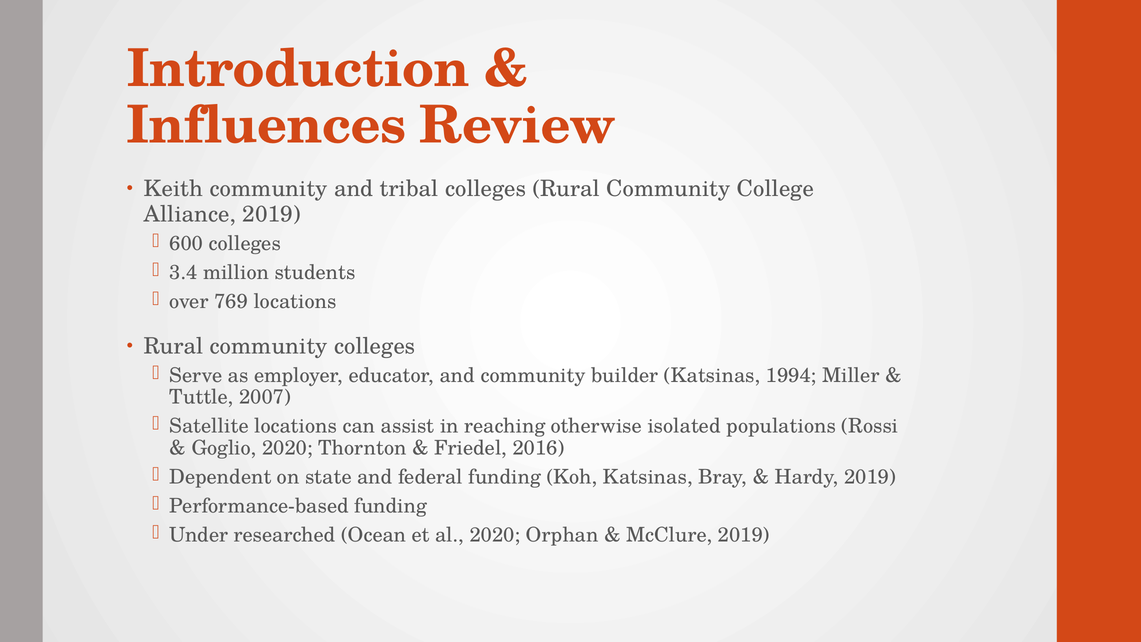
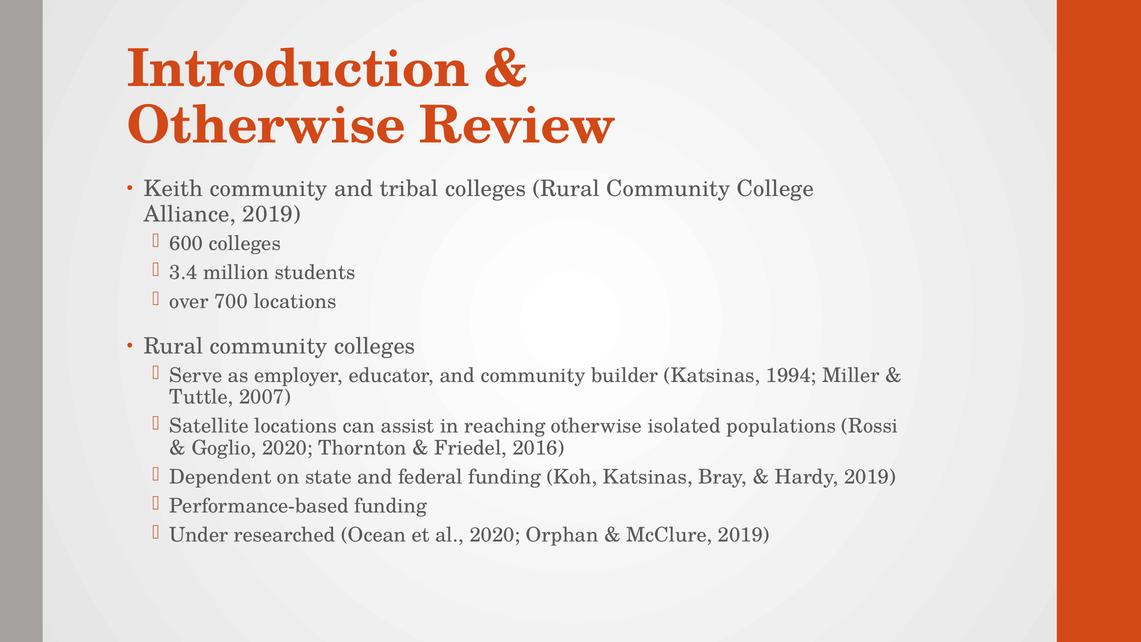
Influences at (266, 125): Influences -> Otherwise
769: 769 -> 700
